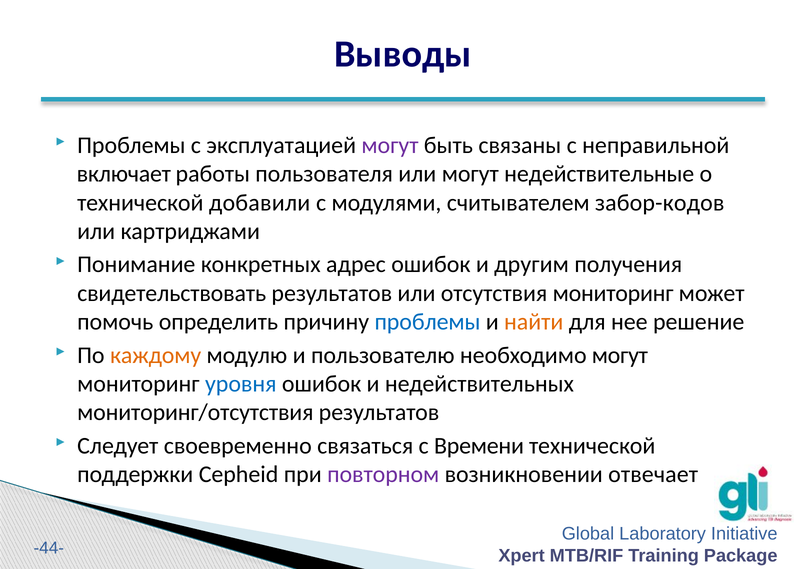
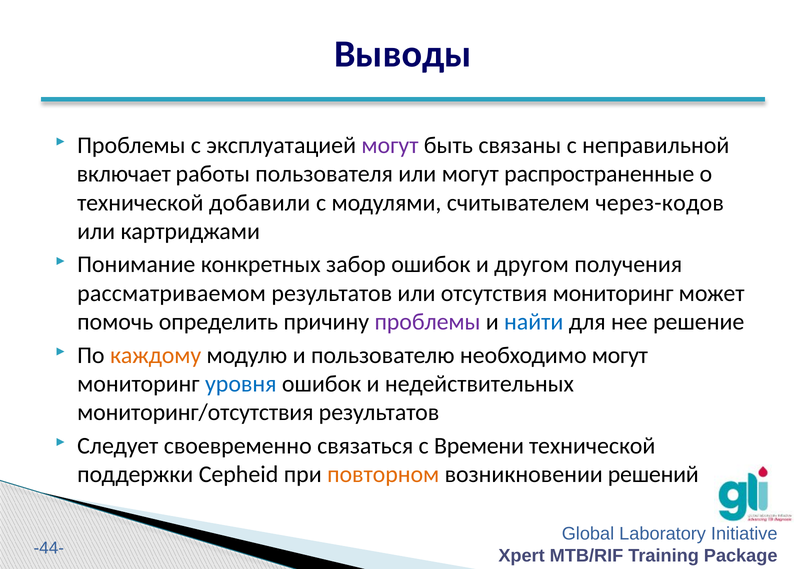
недействительные: недействительные -> распространенные
забор-кодов: забор-кодов -> через-кодов
адрес: адрес -> забор
другим: другим -> другом
свидетельствовать: свидетельствовать -> рассматриваемом
проблемы at (428, 322) colour: blue -> purple
найти colour: orange -> blue
повторном colour: purple -> orange
отвечает: отвечает -> решений
